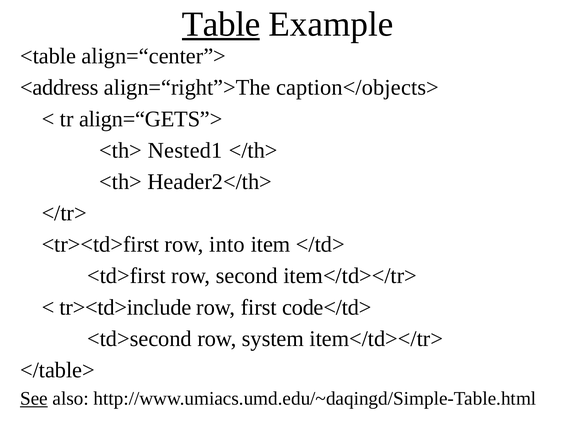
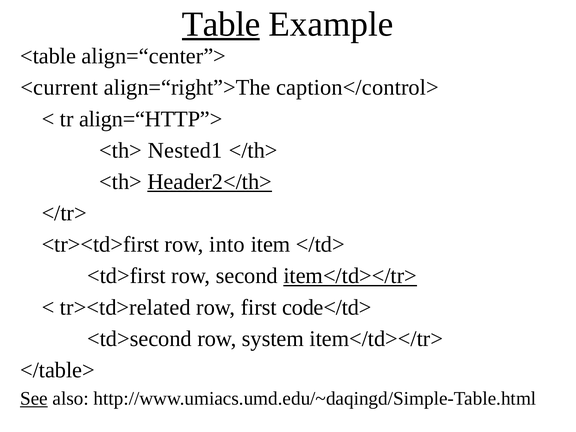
<address: <address -> <current
caption</objects>: caption</objects> -> caption</control>
align=“GETS”>: align=“GETS”> -> align=“HTTP”>
Header2</th> underline: none -> present
item</td></tr> at (350, 276) underline: none -> present
tr><td>include: tr><td>include -> tr><td>related
